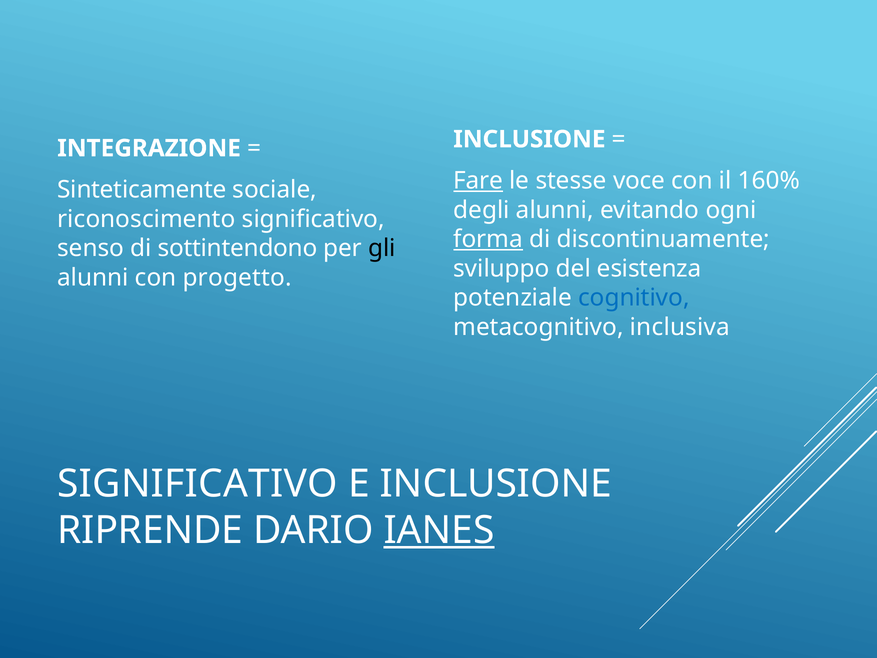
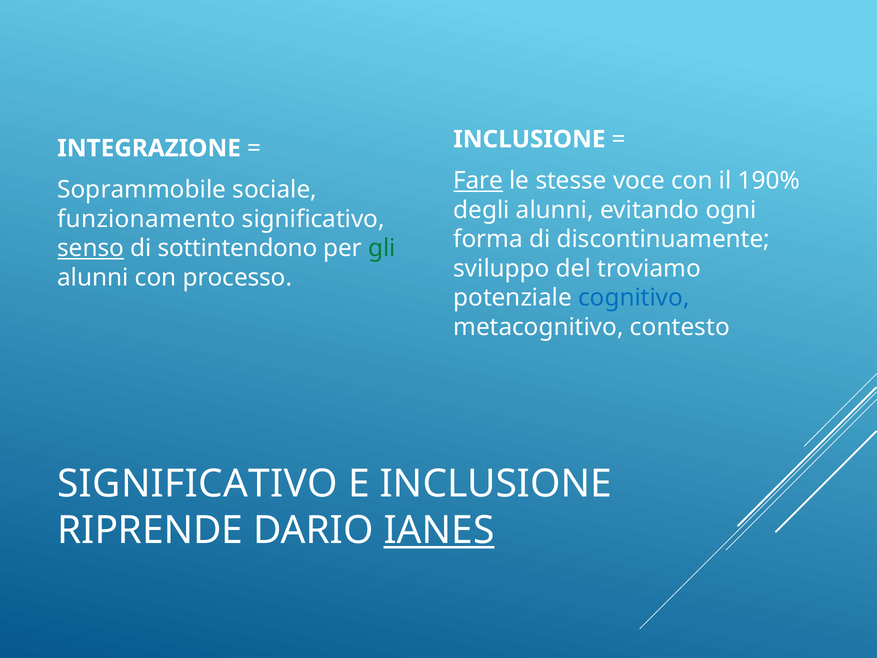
160%: 160% -> 190%
Sinteticamente: Sinteticamente -> Soprammobile
riconoscimento: riconoscimento -> funzionamento
forma underline: present -> none
senso underline: none -> present
gli colour: black -> green
esistenza: esistenza -> troviamo
progetto: progetto -> processo
inclusiva: inclusiva -> contesto
